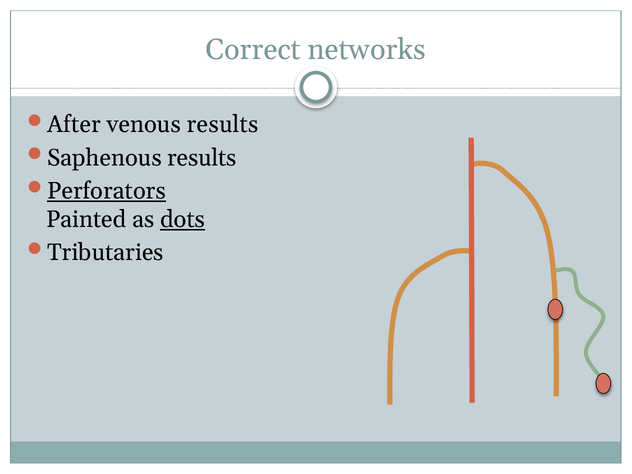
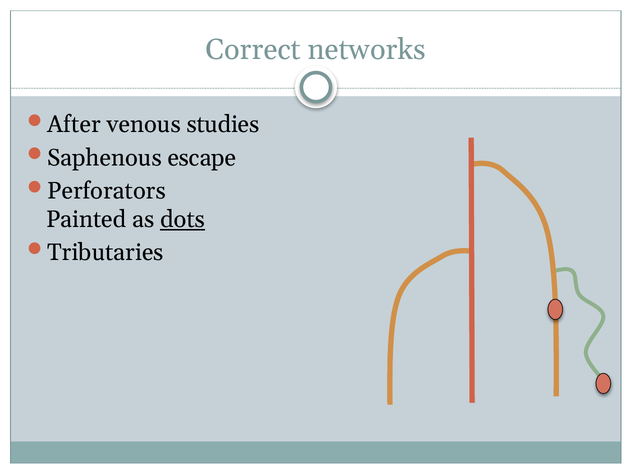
venous results: results -> studies
Saphenous results: results -> escape
Perforators underline: present -> none
